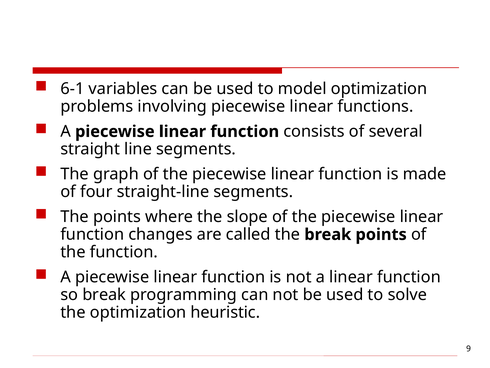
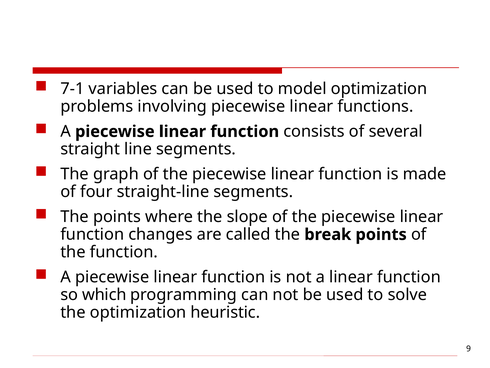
6-1: 6-1 -> 7-1
so break: break -> which
